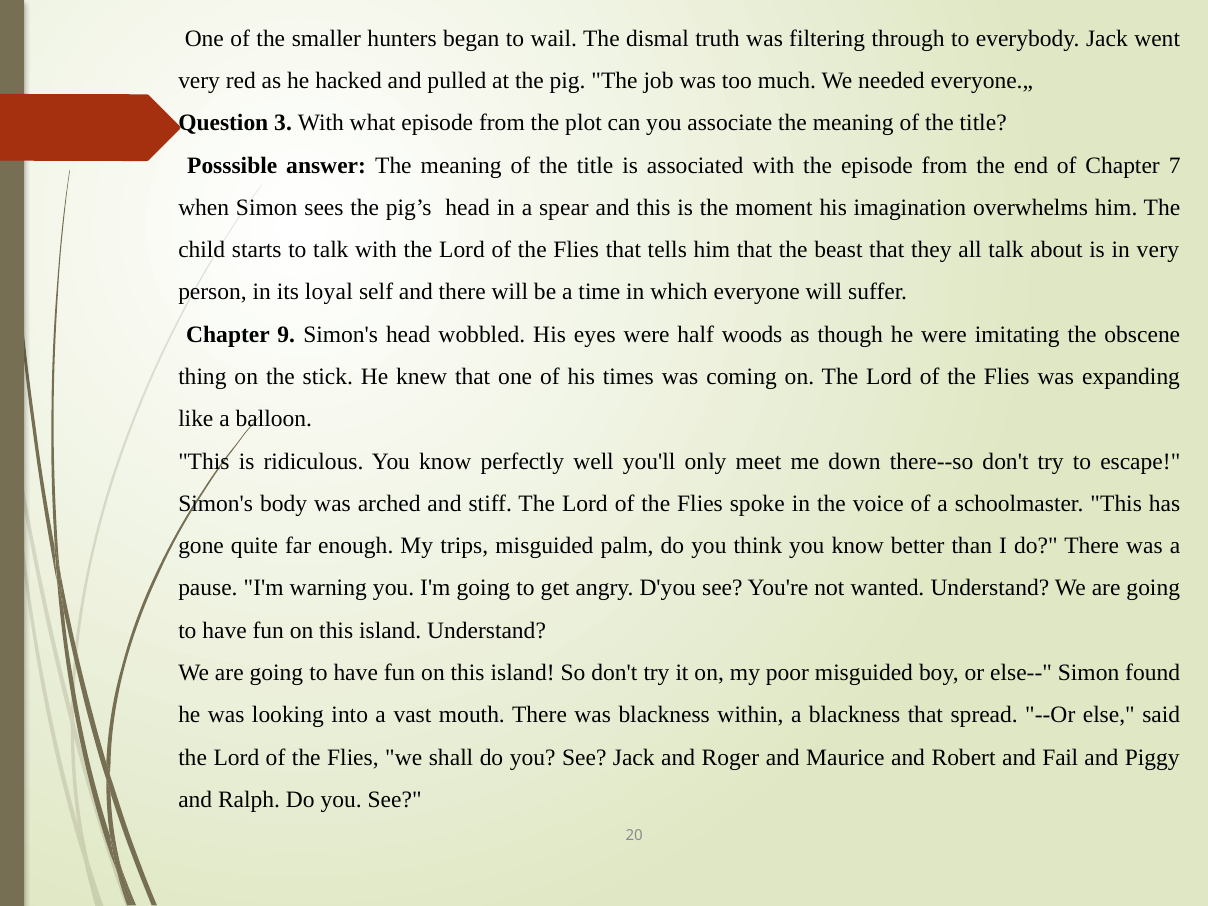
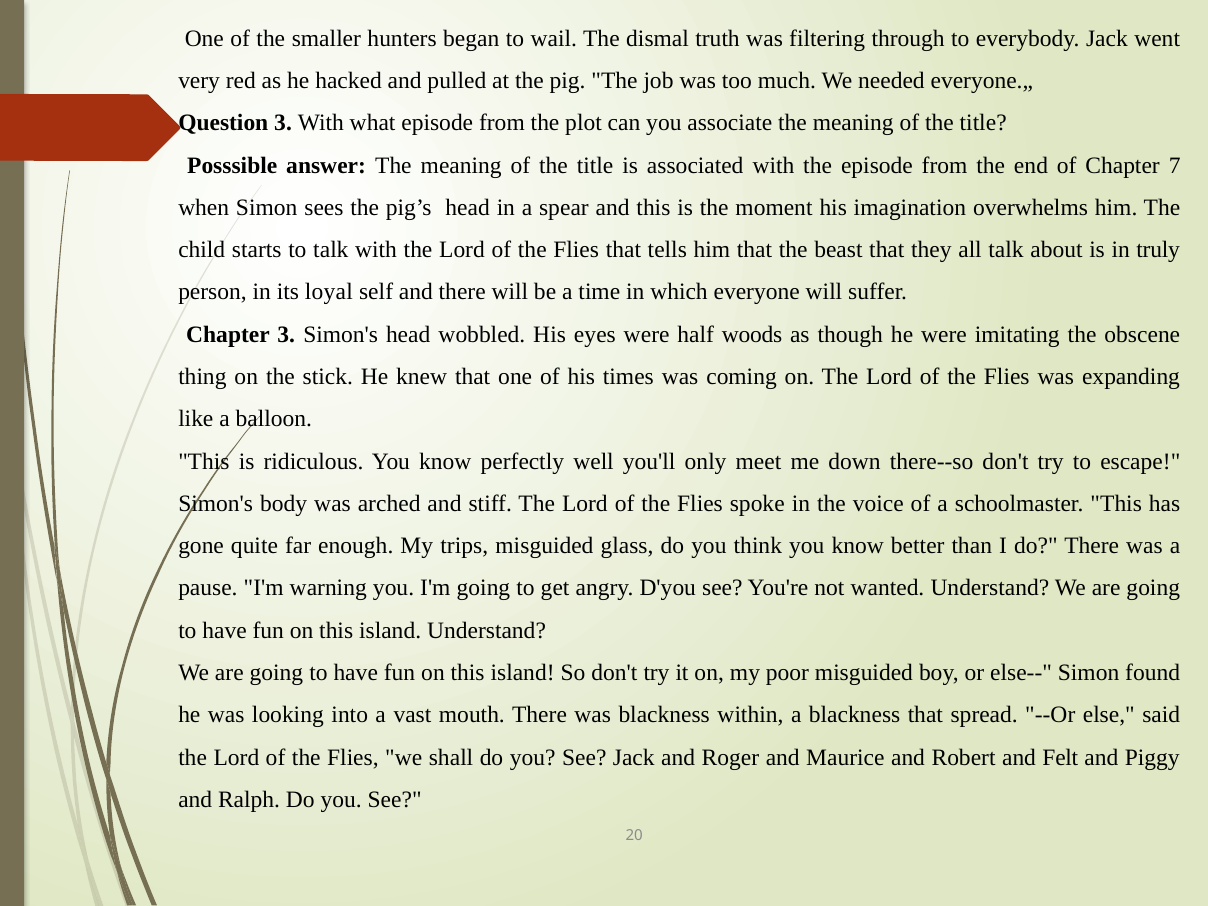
in very: very -> truly
Chapter 9: 9 -> 3
palm: palm -> glass
Fail: Fail -> Felt
